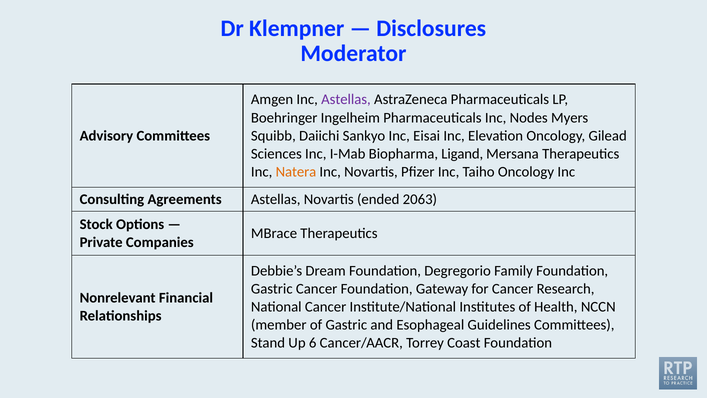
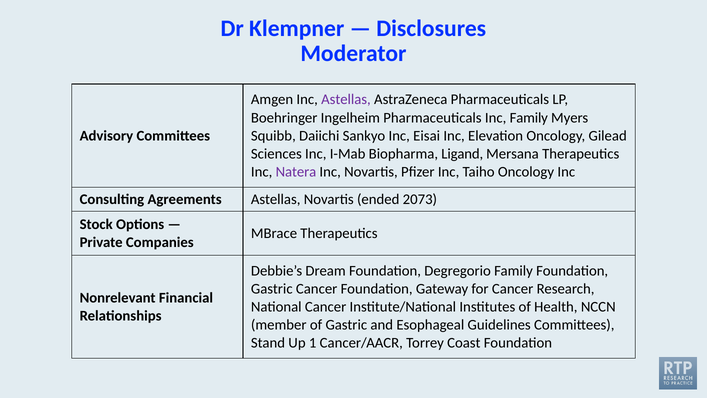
Inc Nodes: Nodes -> Family
Natera colour: orange -> purple
2063: 2063 -> 2073
6: 6 -> 1
